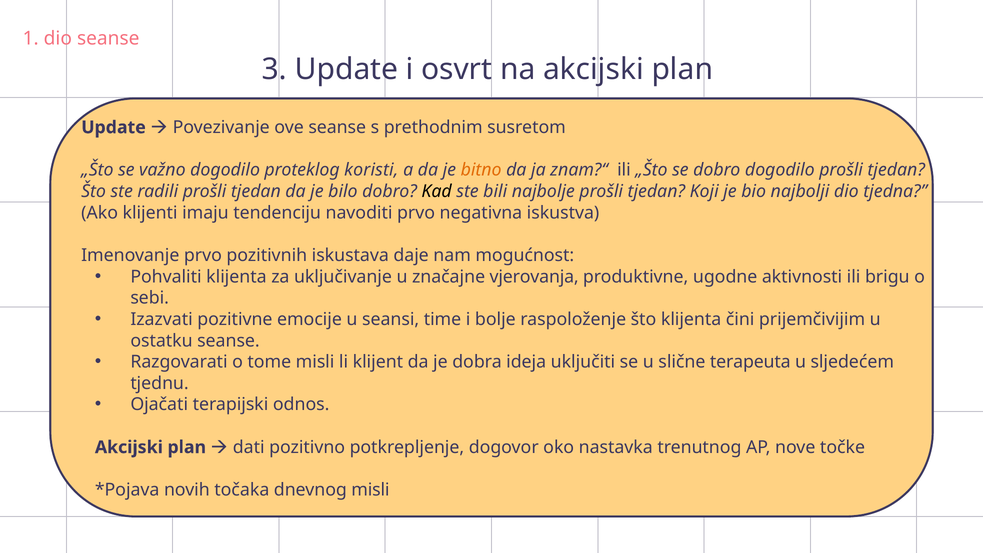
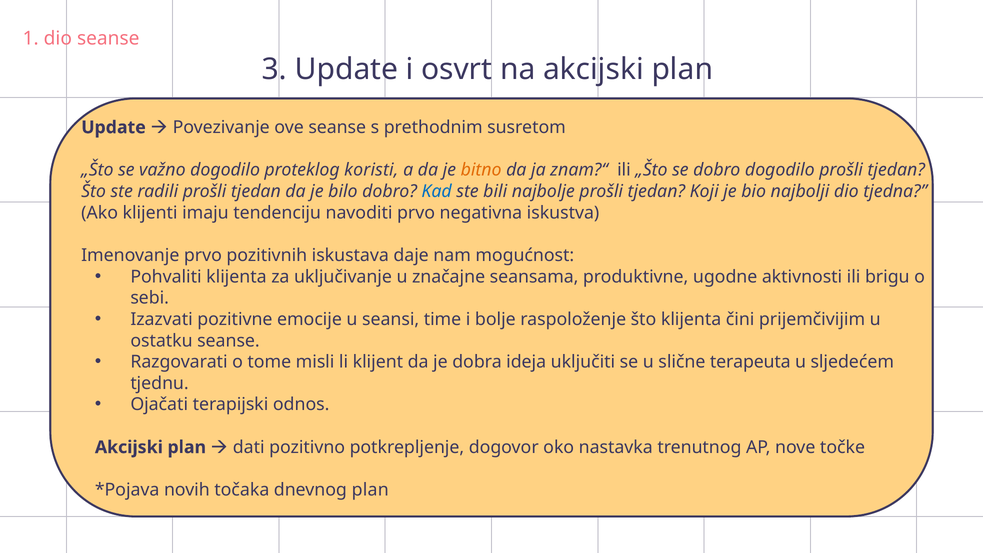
Kad colour: black -> blue
vjerovanja: vjerovanja -> seansama
dnevnog misli: misli -> plan
